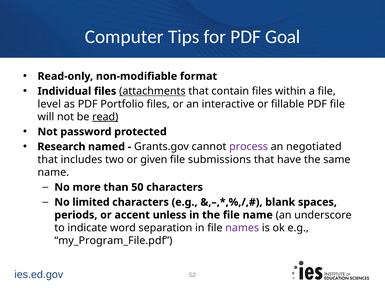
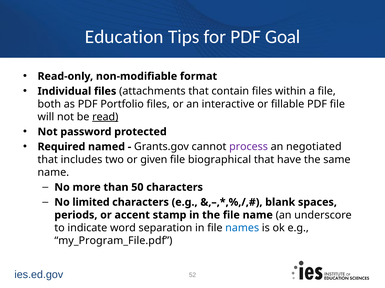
Computer: Computer -> Education
attachments underline: present -> none
level: level -> both
Research: Research -> Required
submissions: submissions -> biographical
unless: unless -> stamp
names colour: purple -> blue
